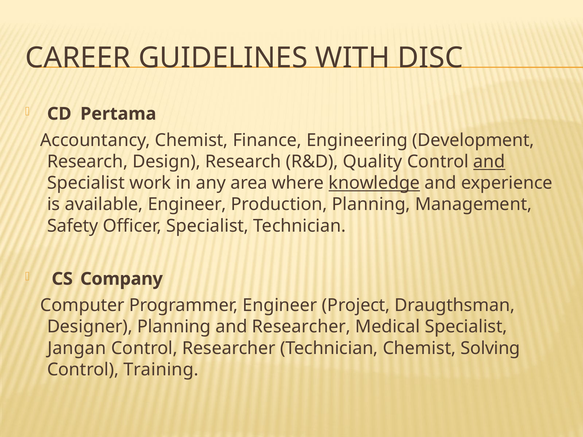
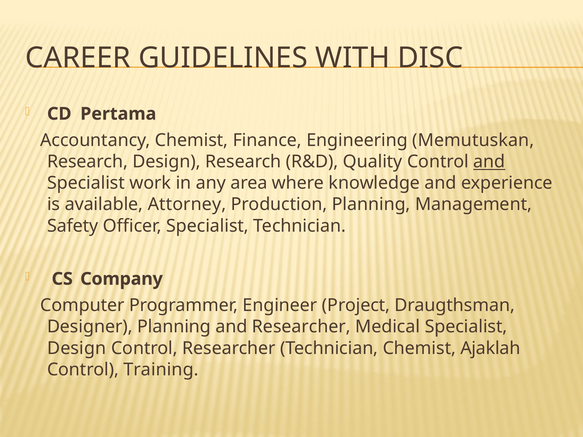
Development: Development -> Memutuskan
knowledge underline: present -> none
available Engineer: Engineer -> Attorney
Jangan at (77, 348): Jangan -> Design
Solving: Solving -> Ajaklah
